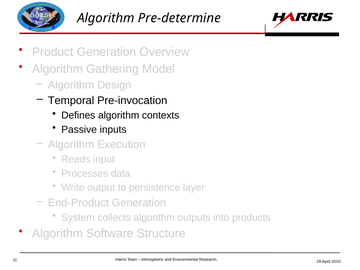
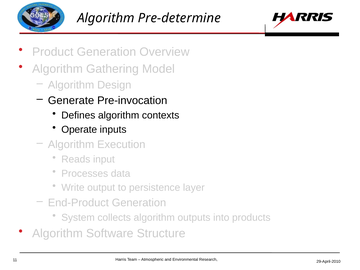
Temporal: Temporal -> Generate
Passive: Passive -> Operate
